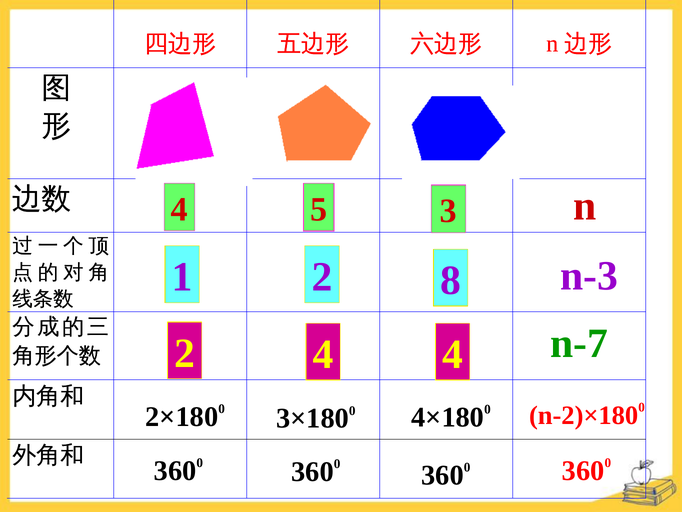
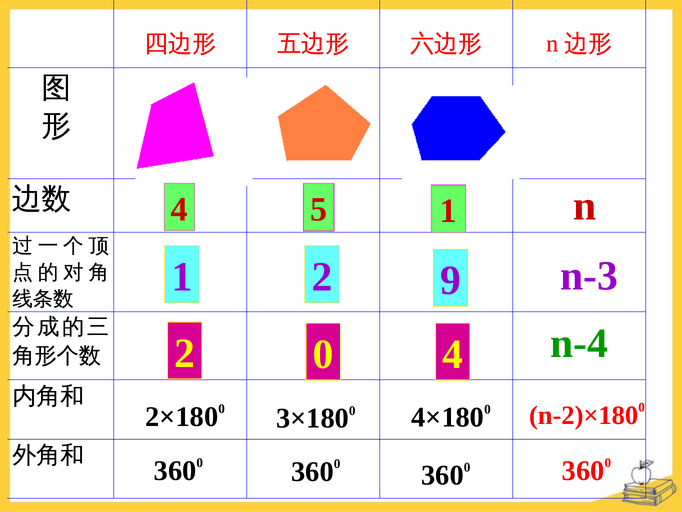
5 3: 3 -> 1
8: 8 -> 9
n-7: n-7 -> n-4
2 4: 4 -> 0
